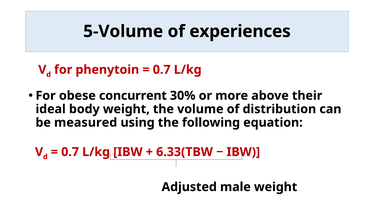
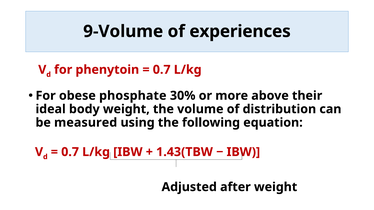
5-Volume: 5-Volume -> 9-Volume
concurrent: concurrent -> phosphate
6.33(TBW: 6.33(TBW -> 1.43(TBW
male: male -> after
